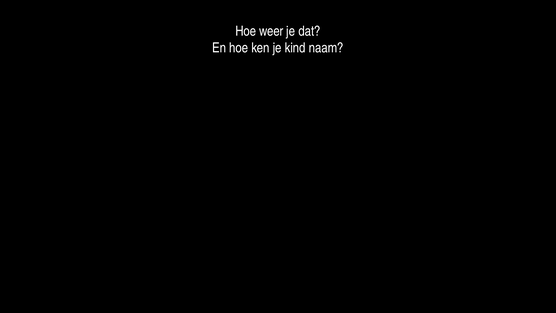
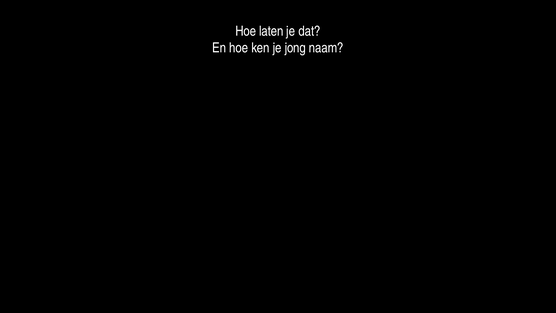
weer: weer -> laten
kind: kind -> jong
